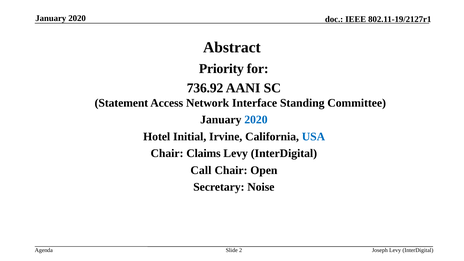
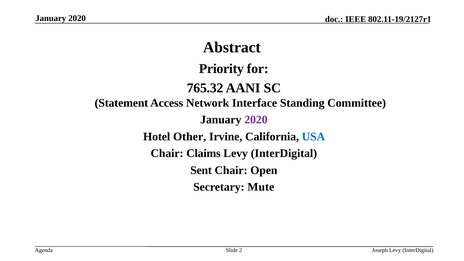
736.92: 736.92 -> 765.32
2020 at (256, 120) colour: blue -> purple
Initial: Initial -> Other
Call: Call -> Sent
Noise: Noise -> Mute
